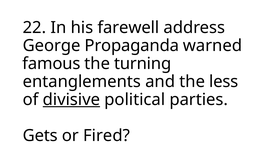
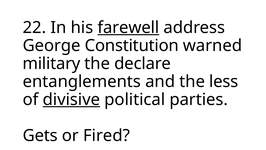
farewell underline: none -> present
Propaganda: Propaganda -> Constitution
famous: famous -> military
turning: turning -> declare
